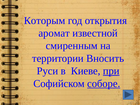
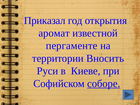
Которым: Которым -> Приказал
смиренным: смиренным -> пергаменте
при underline: present -> none
